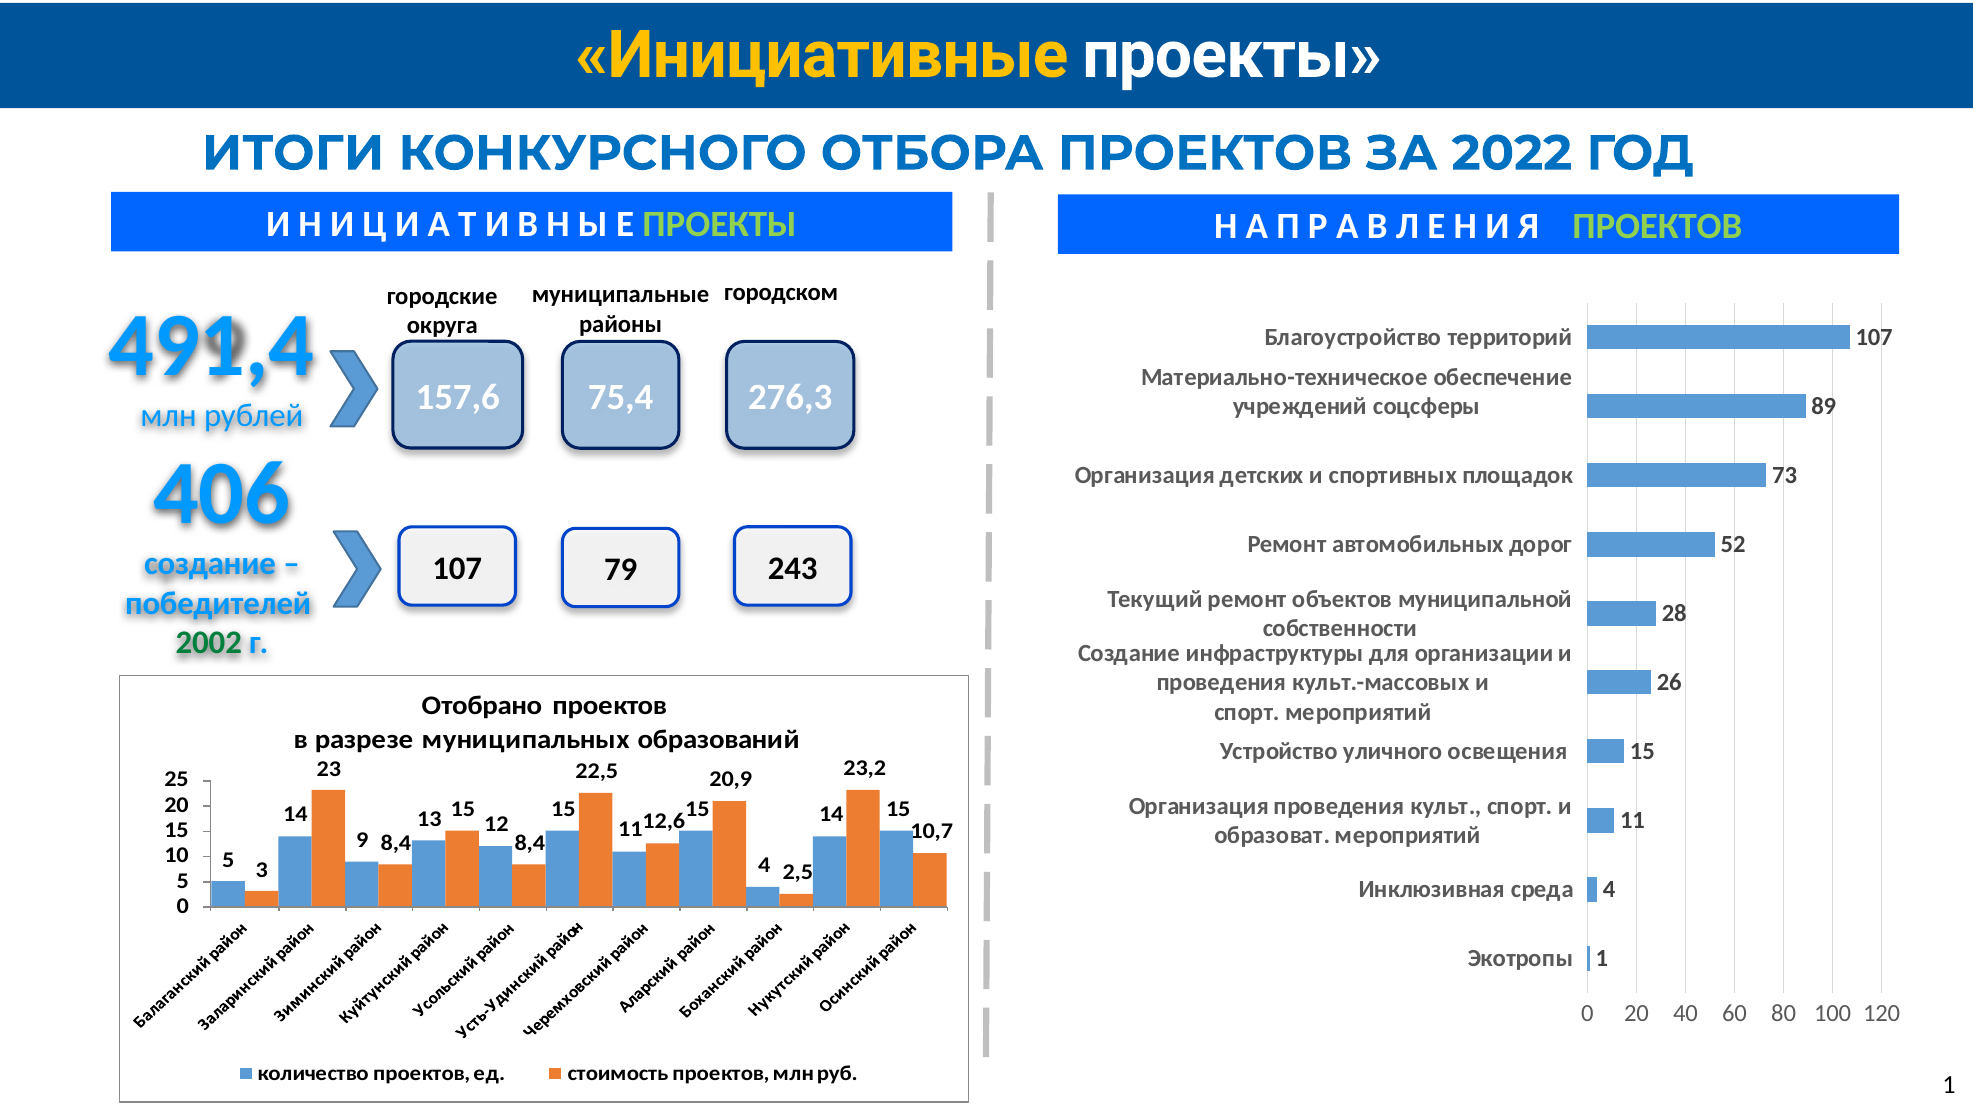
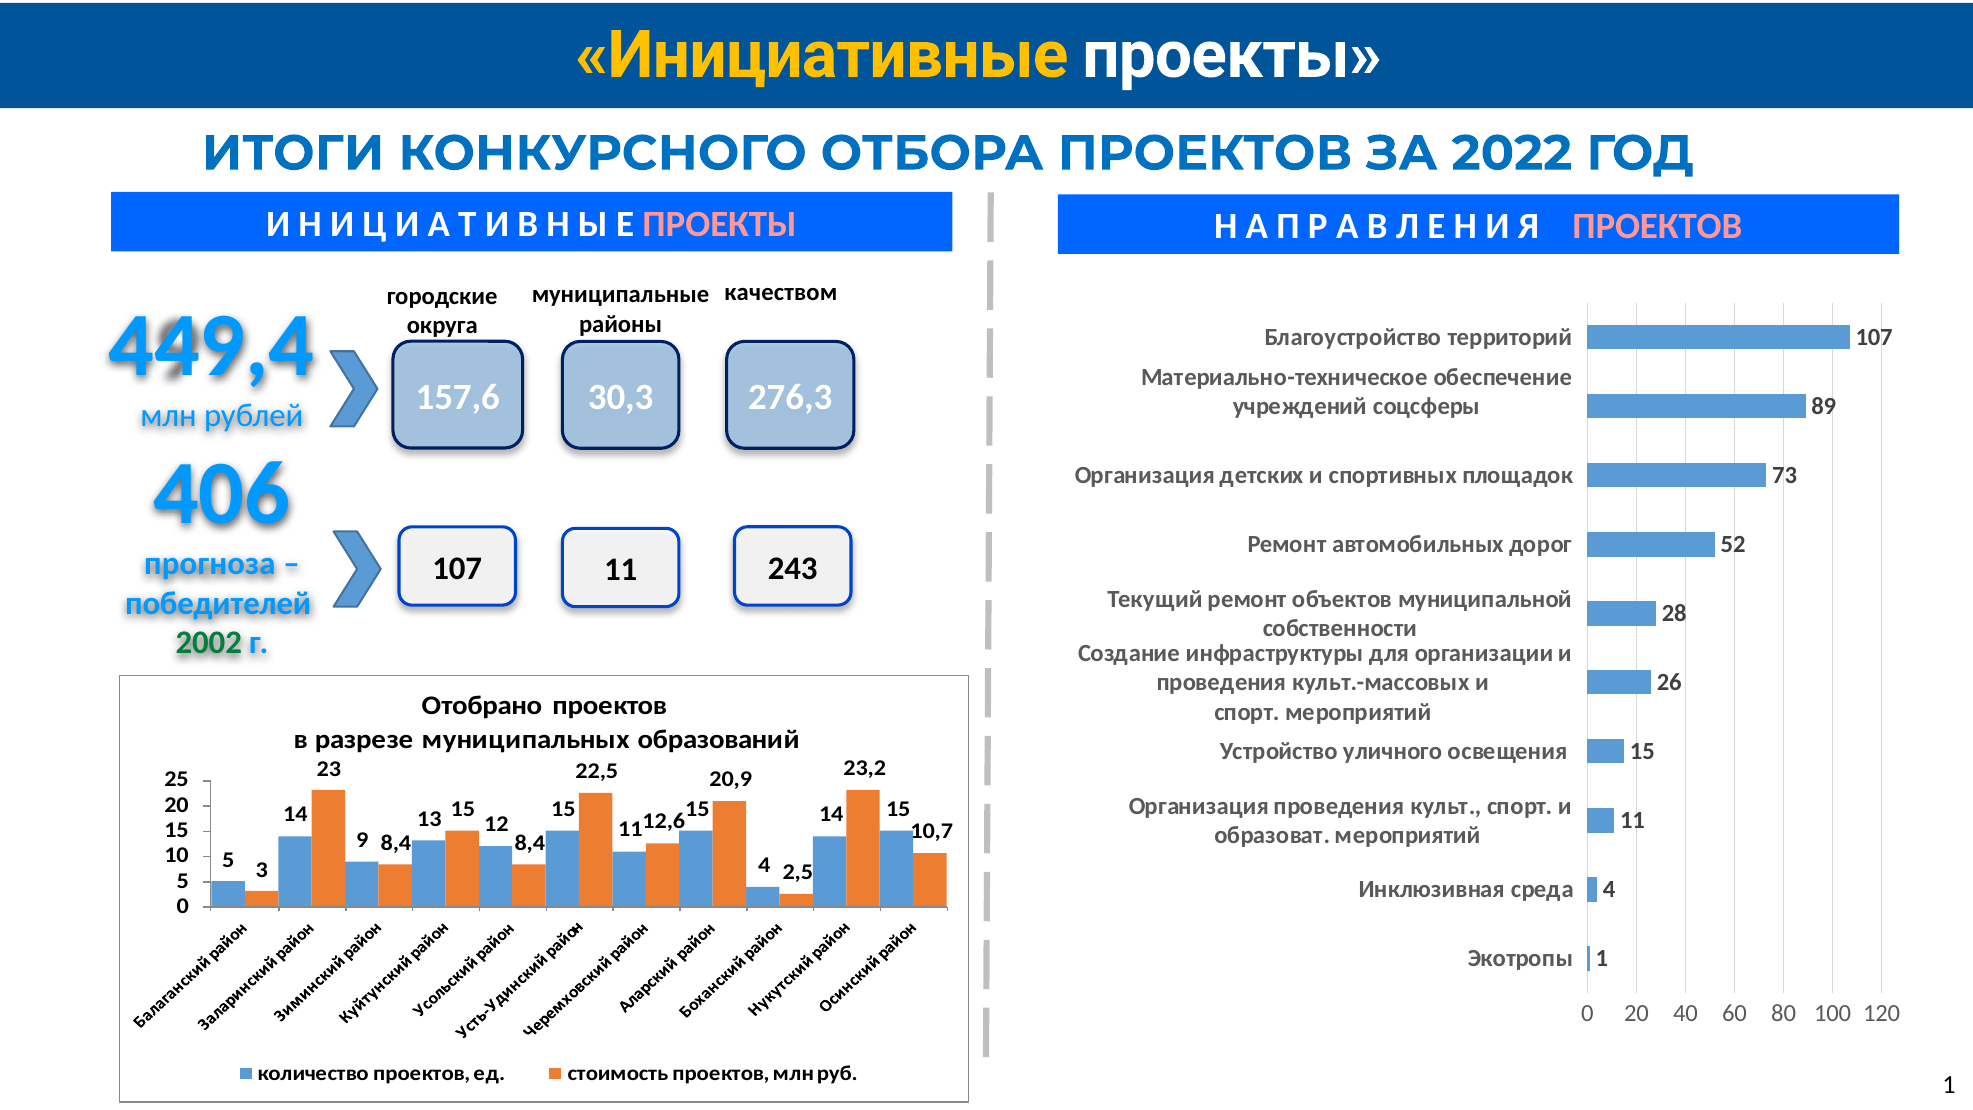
ПРОЕКТЫ at (720, 224) colour: light green -> pink
ПРОЕКТОВ at (1657, 227) colour: light green -> pink
городском: городском -> качеством
491,4: 491,4 -> 449,4
75,4: 75,4 -> 30,3
создание at (210, 564): создание -> прогноза
107 79: 79 -> 11
